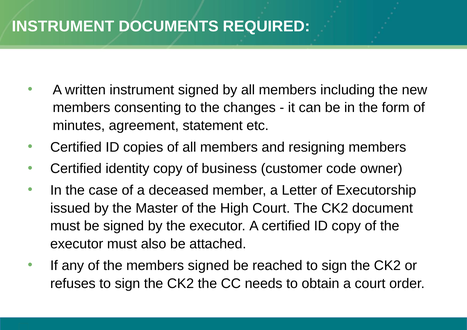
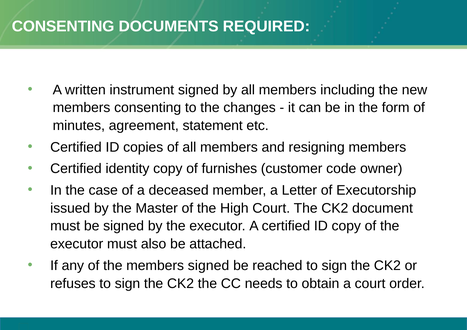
INSTRUMENT at (63, 27): INSTRUMENT -> CONSENTING
business: business -> furnishes
